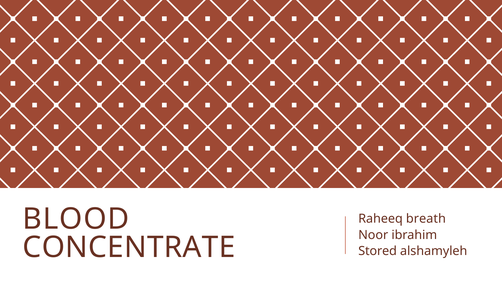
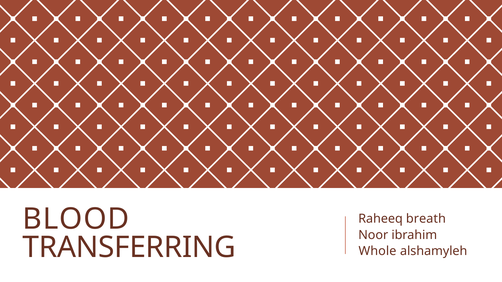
CONCENTRATE: CONCENTRATE -> TRANSFERRING
Stored: Stored -> Whole
